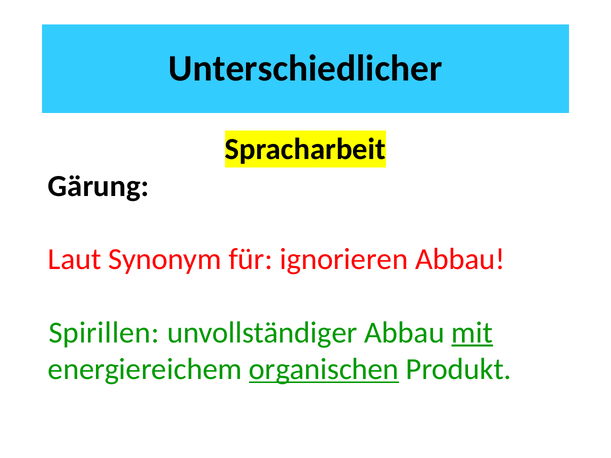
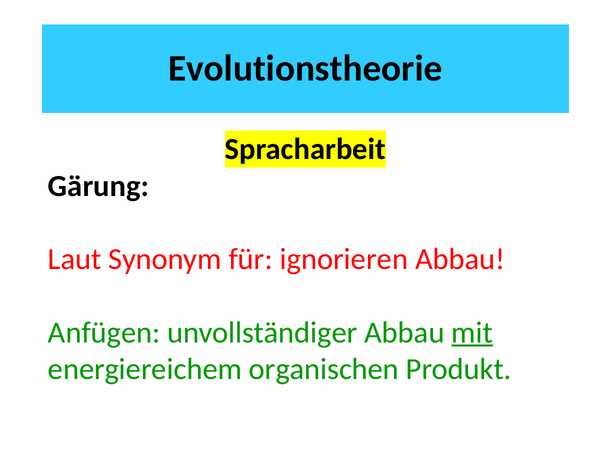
Unterschiedlicher: Unterschiedlicher -> Evolutionstheorie
Spirillen: Spirillen -> Anfügen
organischen underline: present -> none
